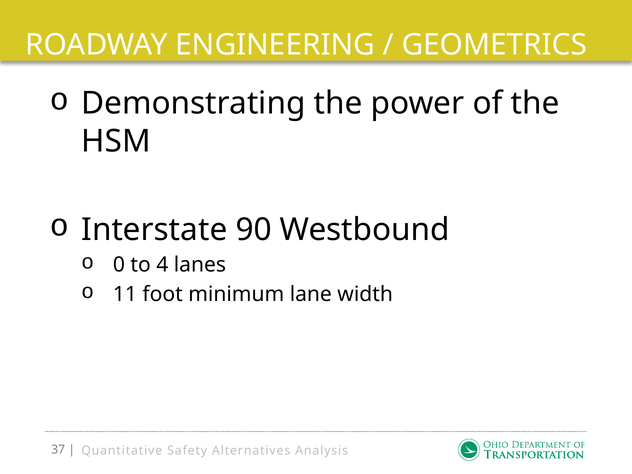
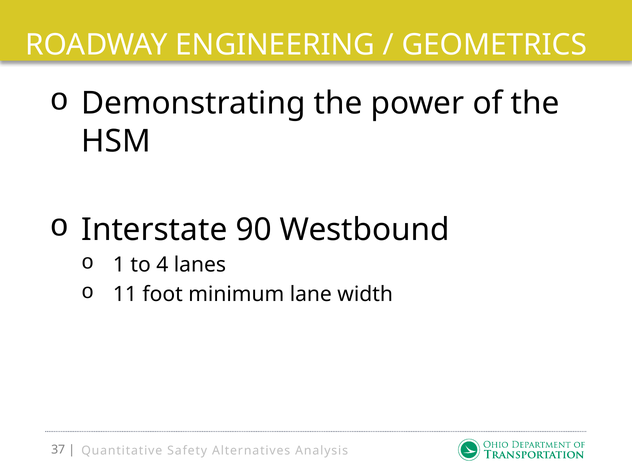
0: 0 -> 1
